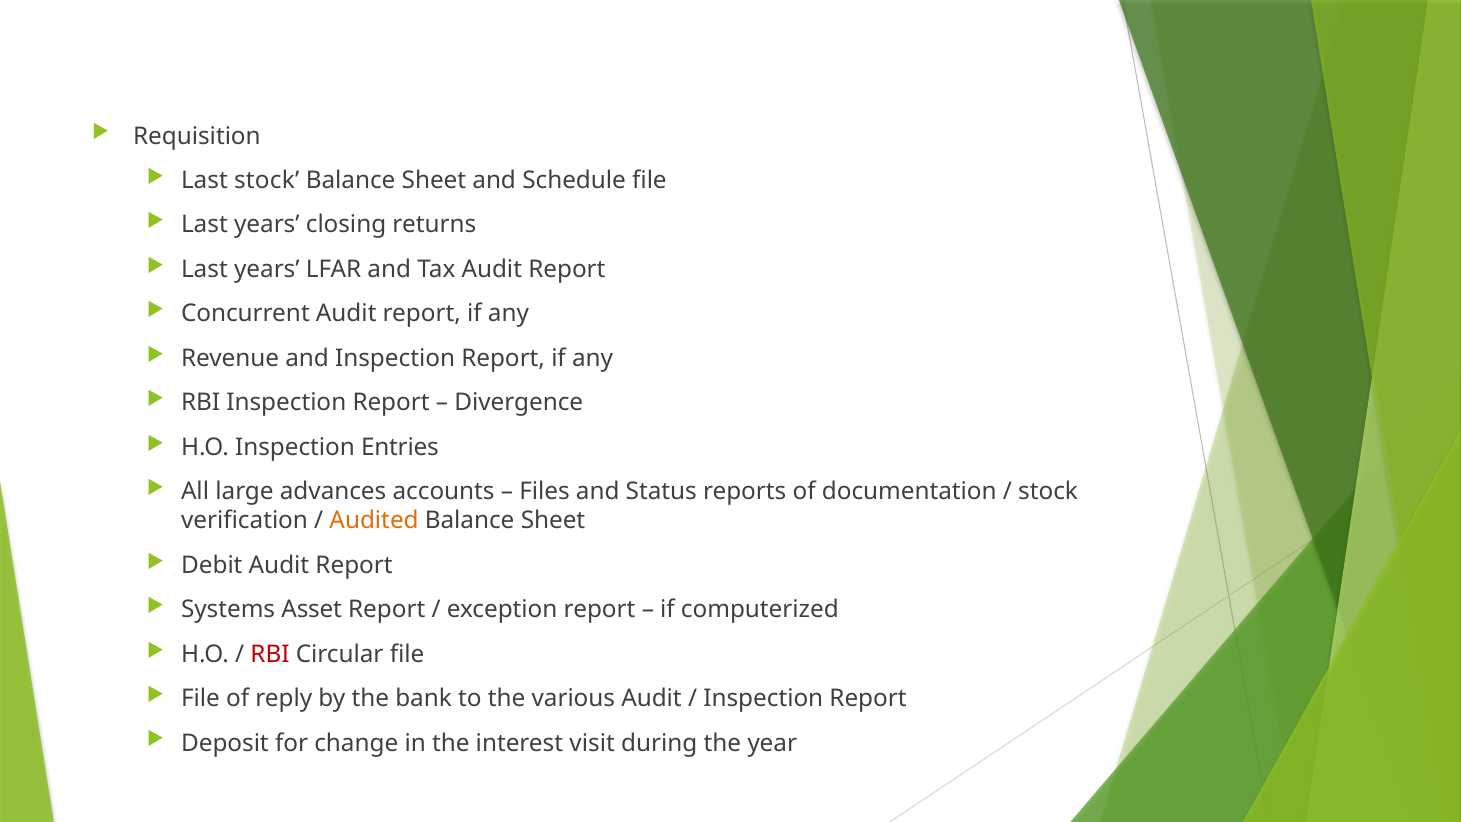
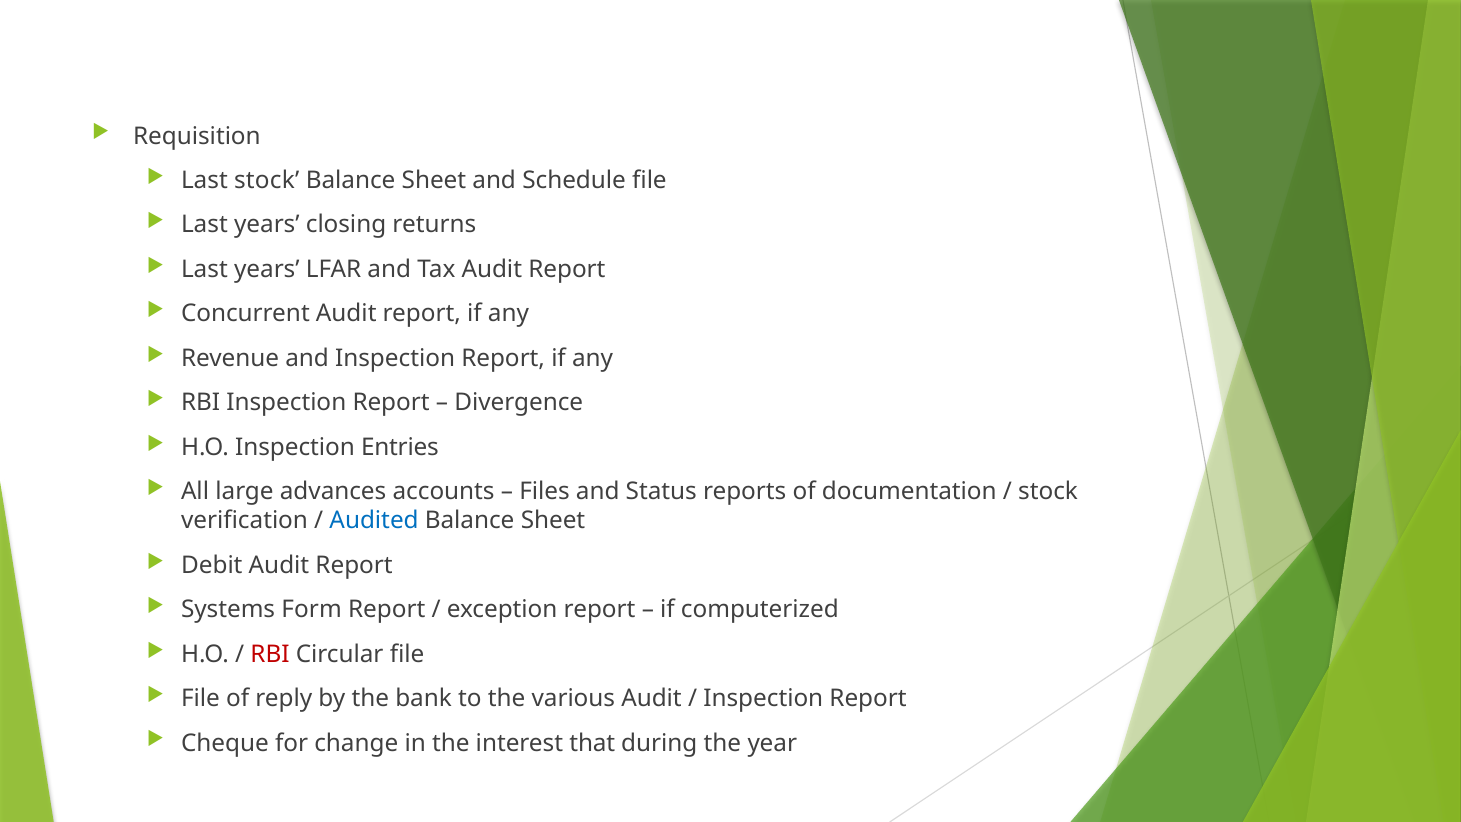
Audited colour: orange -> blue
Asset: Asset -> Form
Deposit: Deposit -> Cheque
visit: visit -> that
